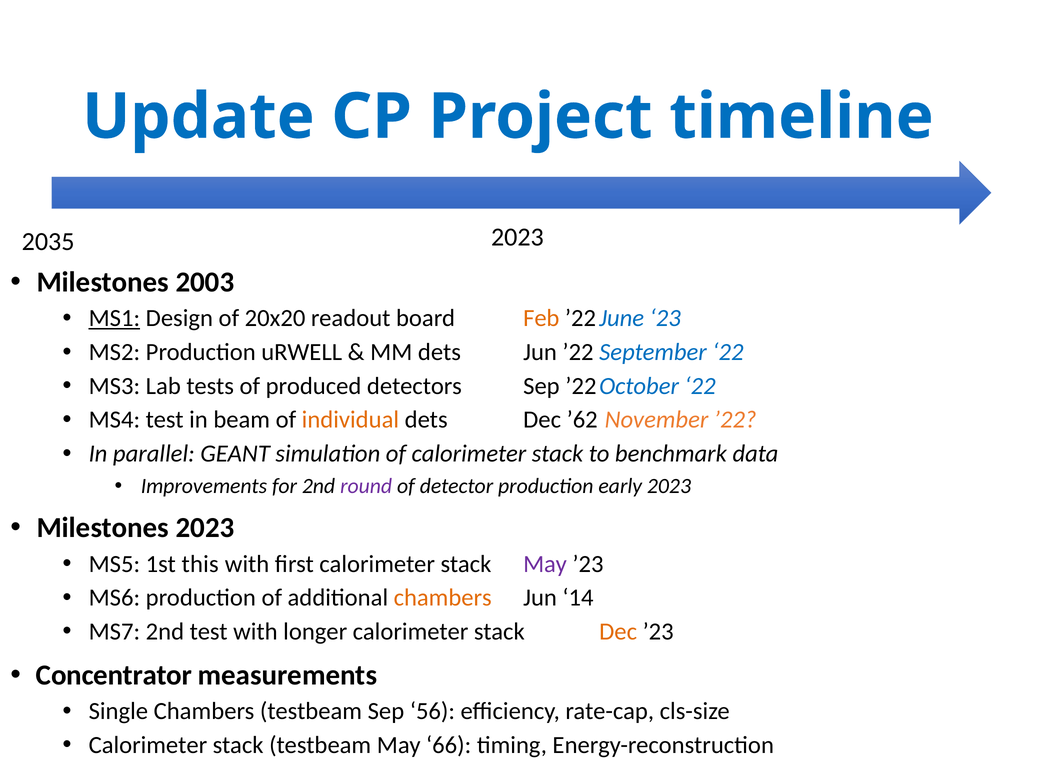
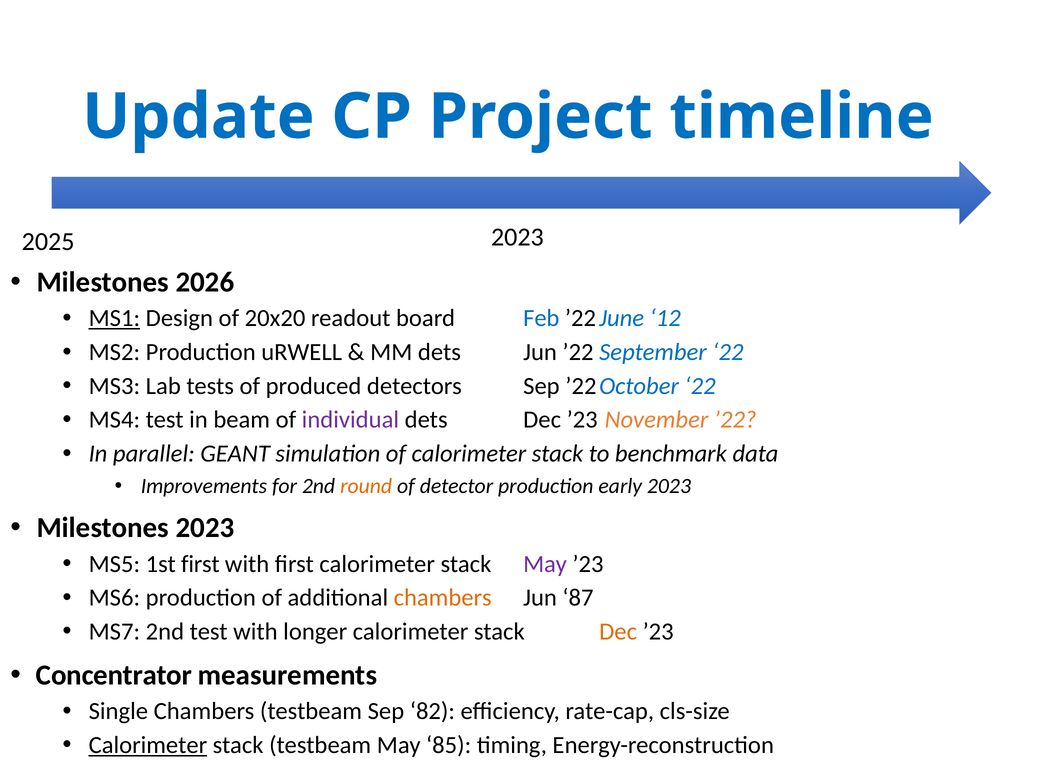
2035: 2035 -> 2025
2003: 2003 -> 2026
Feb colour: orange -> blue
23: 23 -> 12
individual colour: orange -> purple
dets Dec ’62: ’62 -> ’23
round colour: purple -> orange
1st this: this -> first
14: 14 -> 87
56: 56 -> 82
Calorimeter at (148, 745) underline: none -> present
66: 66 -> 85
